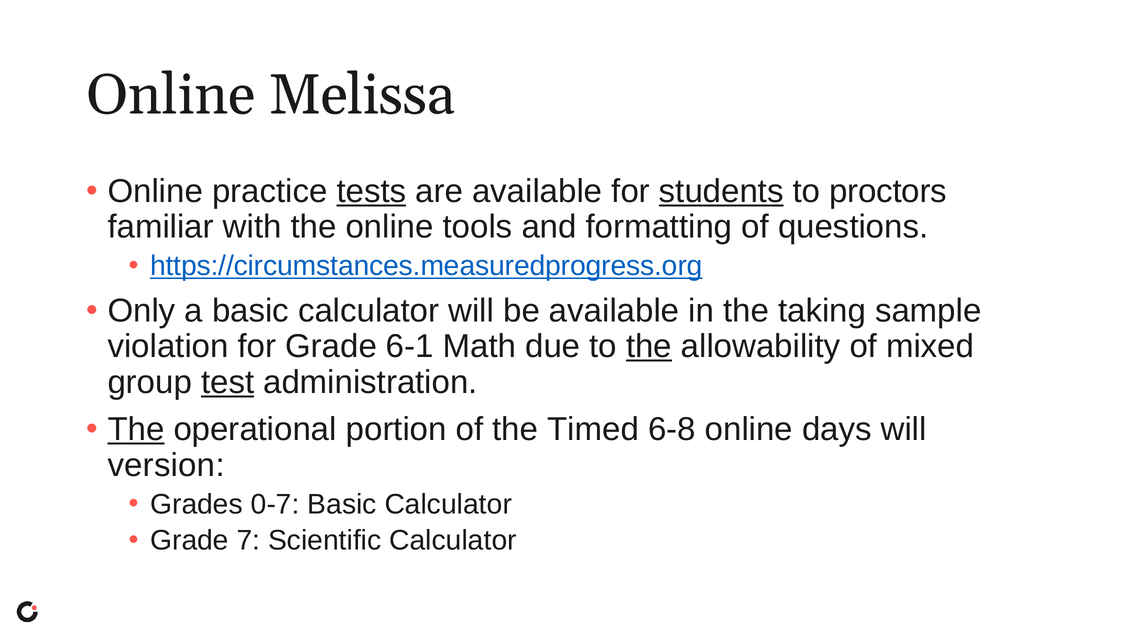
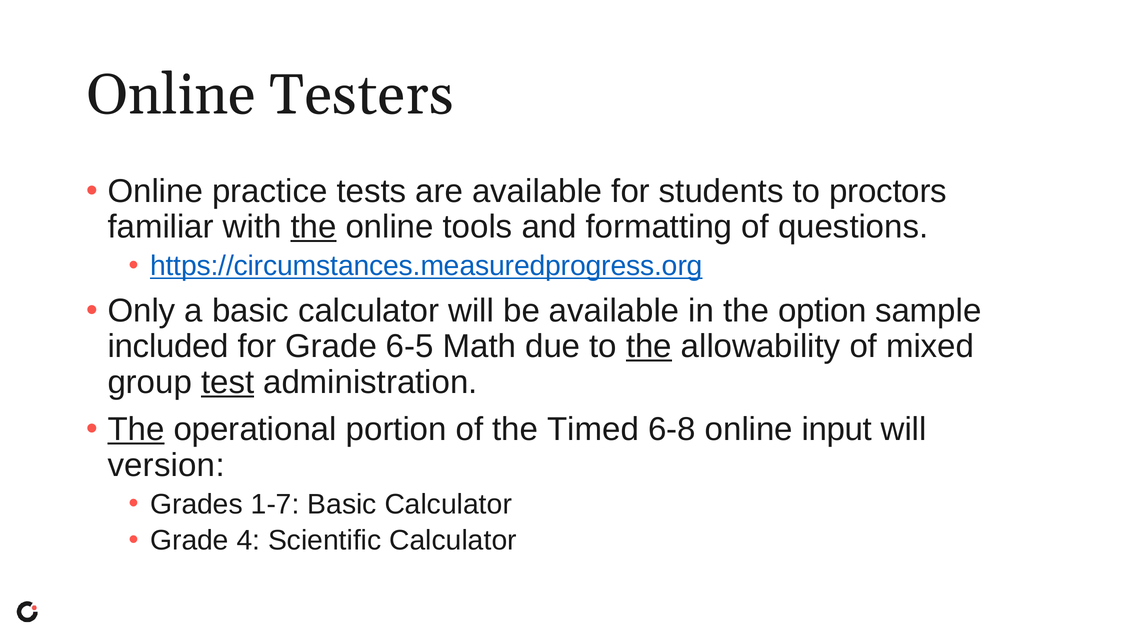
Melissa: Melissa -> Testers
tests underline: present -> none
students underline: present -> none
the at (314, 227) underline: none -> present
taking: taking -> option
violation: violation -> included
6-1: 6-1 -> 6-5
days: days -> input
0-7: 0-7 -> 1-7
7: 7 -> 4
